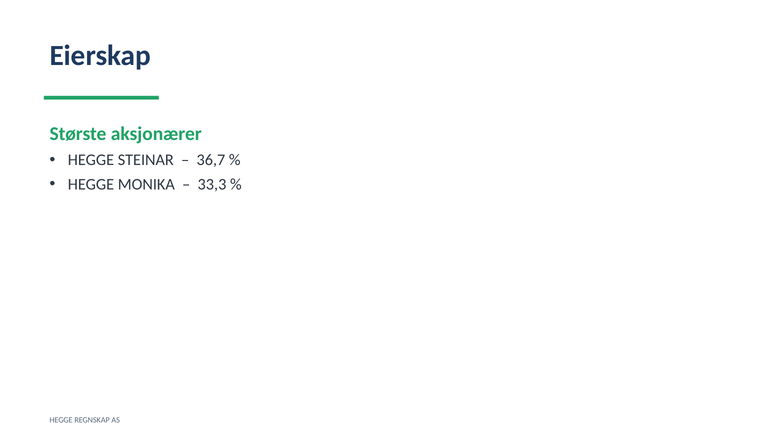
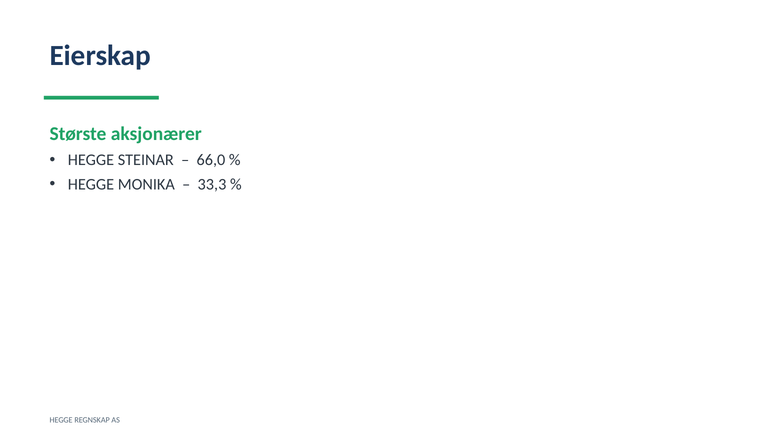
36,7: 36,7 -> 66,0
